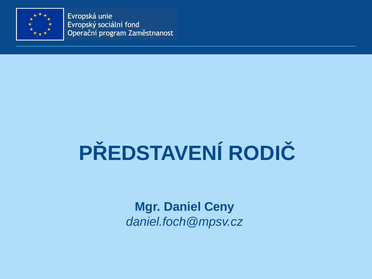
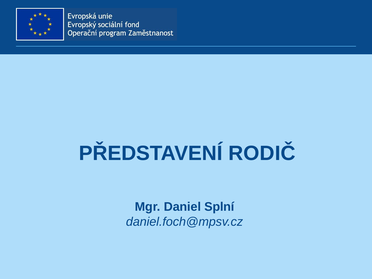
Ceny: Ceny -> Splní
